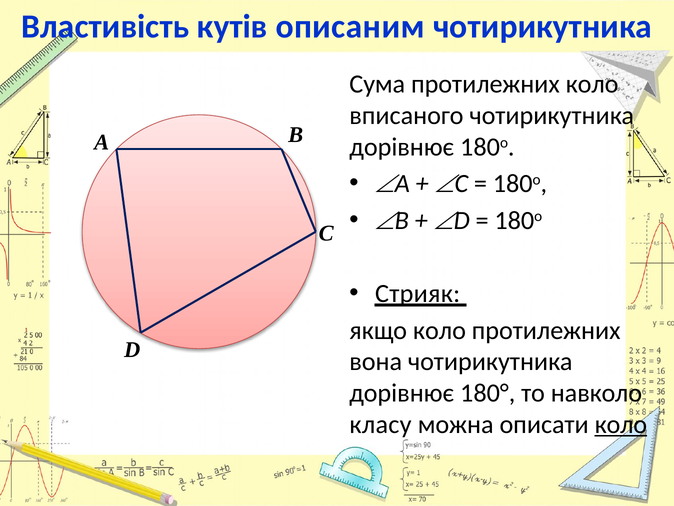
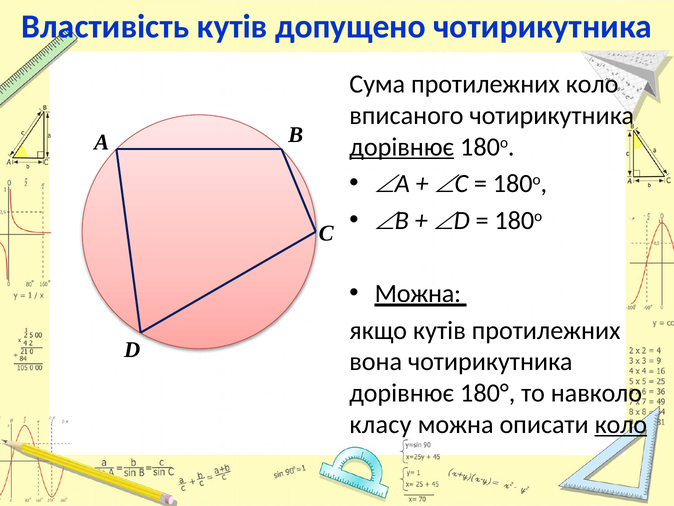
описаним: описаним -> допущено
дорівнює at (402, 147) underline: none -> present
Стрияк at (418, 293): Стрияк -> Можна
якщо коло: коло -> кутів
